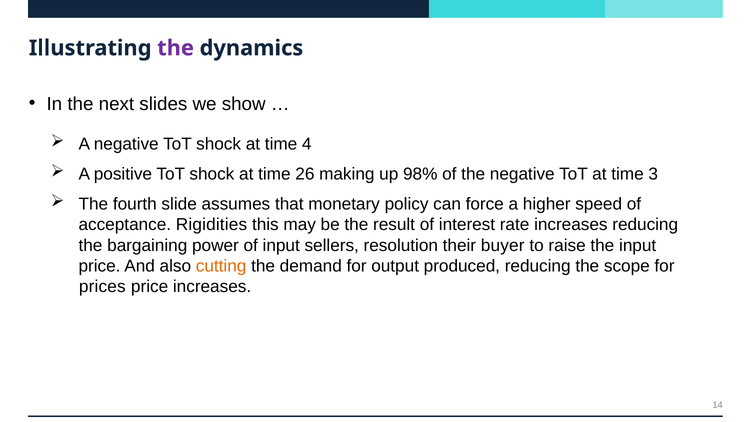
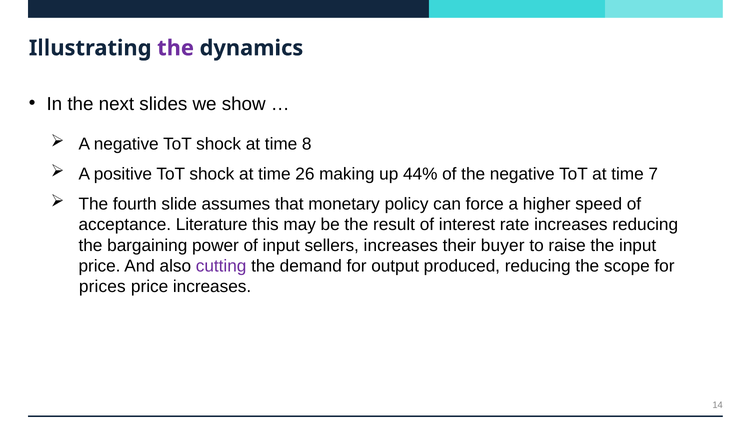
4: 4 -> 8
98%: 98% -> 44%
3: 3 -> 7
Rigidities: Rigidities -> Literature
sellers resolution: resolution -> increases
cutting colour: orange -> purple
